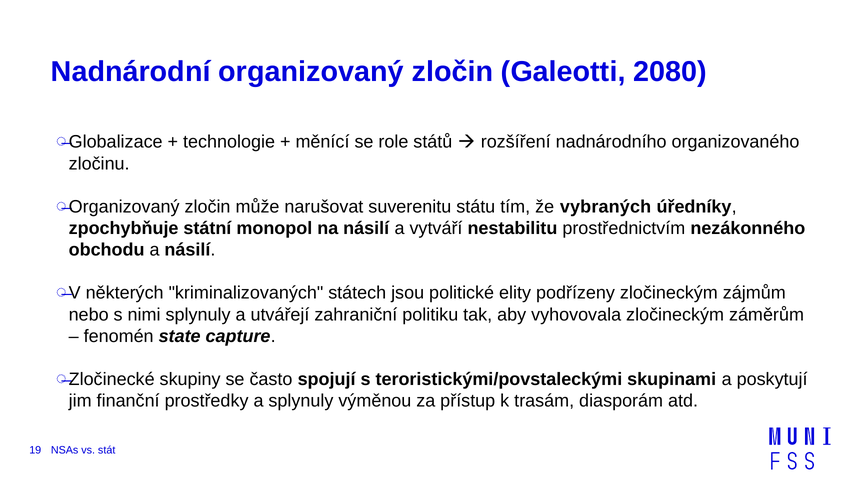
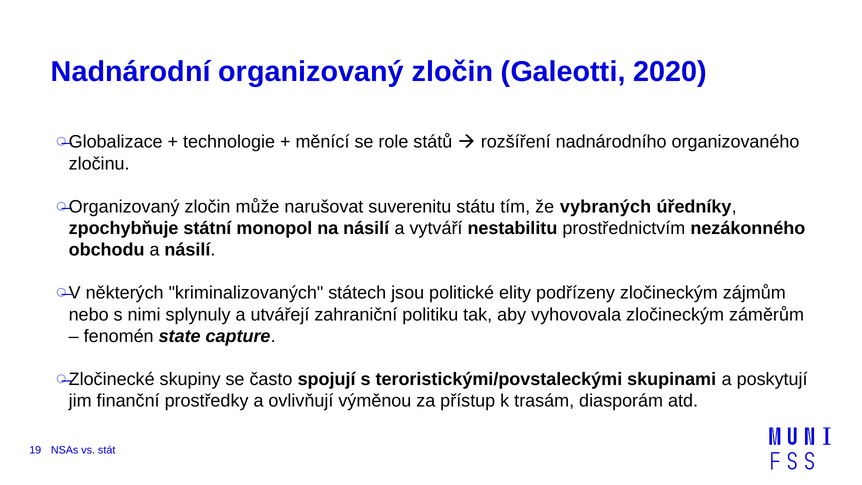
2080: 2080 -> 2020
a splynuly: splynuly -> ovlivňují
